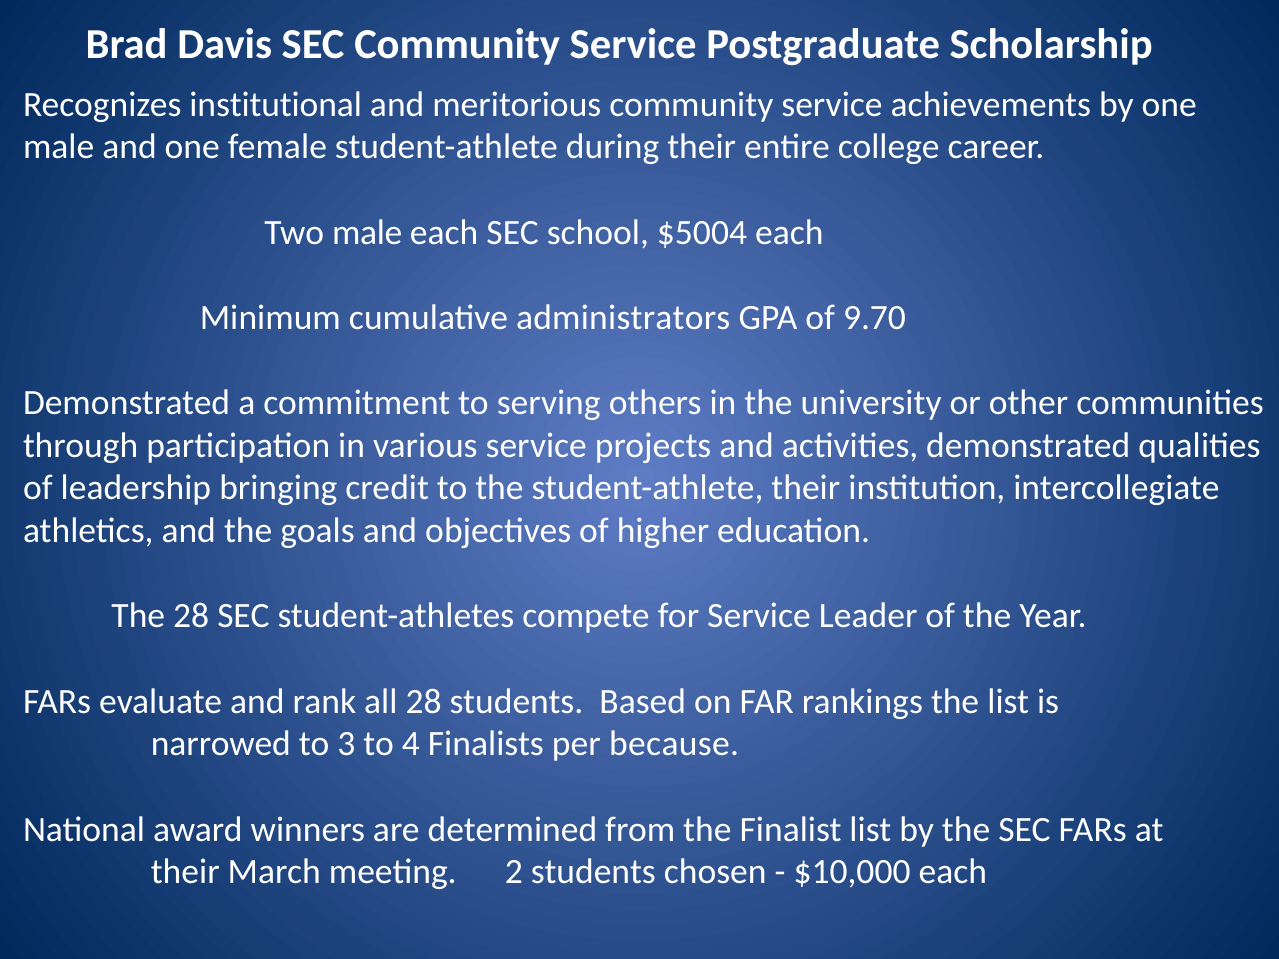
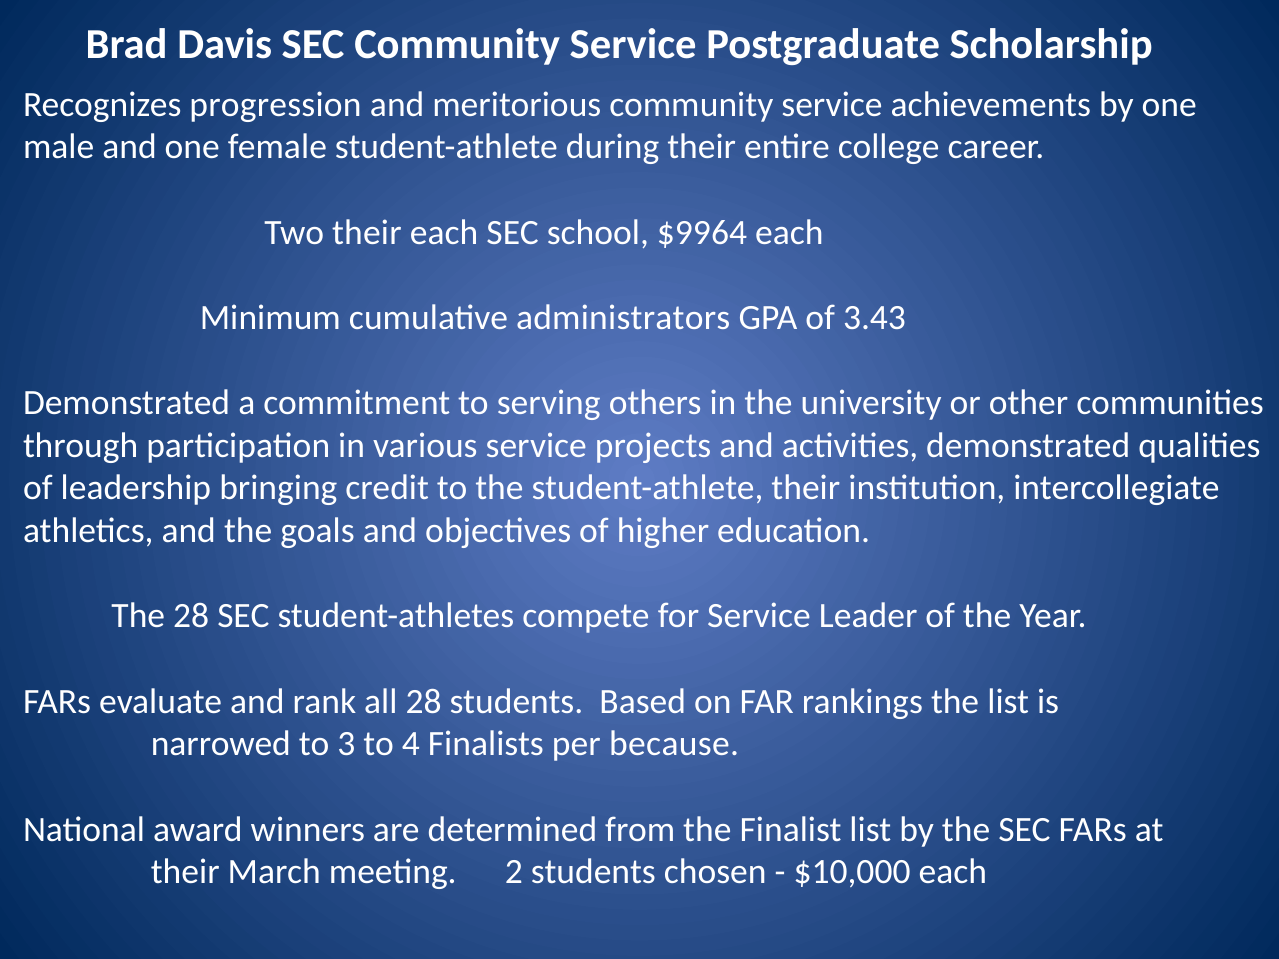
institutional: institutional -> progression
Two male: male -> their
$5004: $5004 -> $9964
9.70: 9.70 -> 3.43
